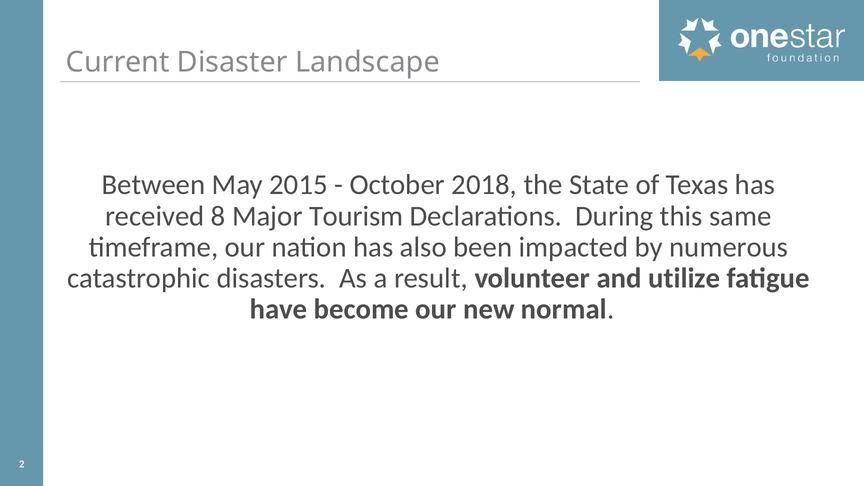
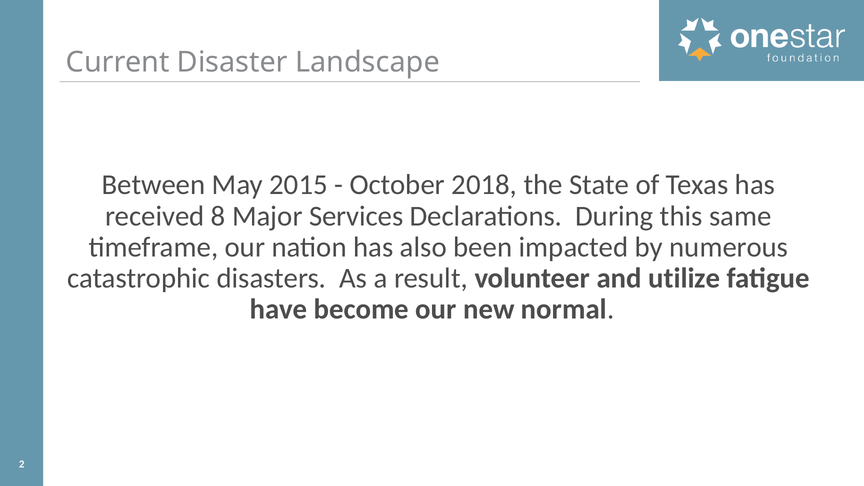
Tourism: Tourism -> Services
